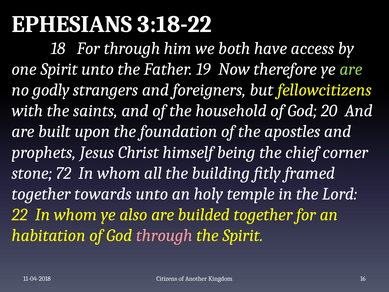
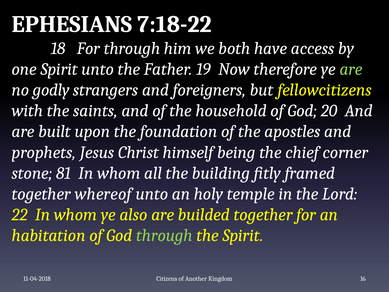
3:18-22: 3:18-22 -> 7:18-22
72: 72 -> 81
towards: towards -> whereof
through at (164, 235) colour: pink -> light green
